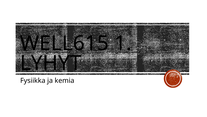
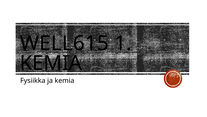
LYHYT at (51, 63): LYHYT -> KEMIA
